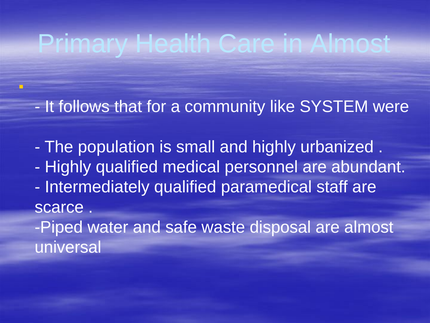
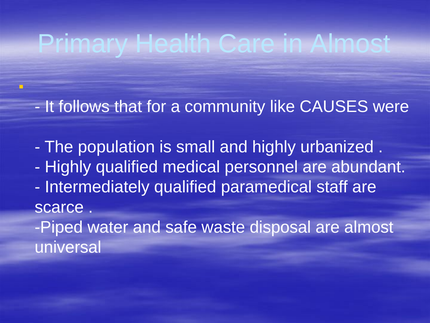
SYSTEM: SYSTEM -> CAUSES
